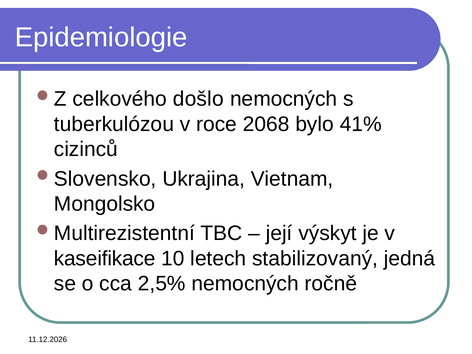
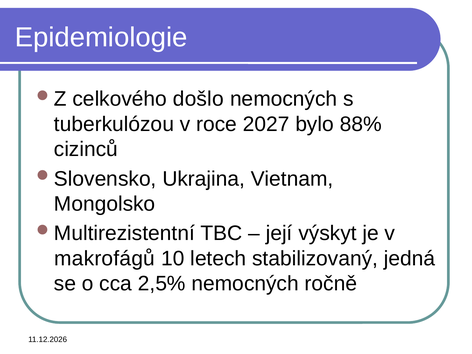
2068: 2068 -> 2027
41%: 41% -> 88%
kaseifikace: kaseifikace -> makrofágů
